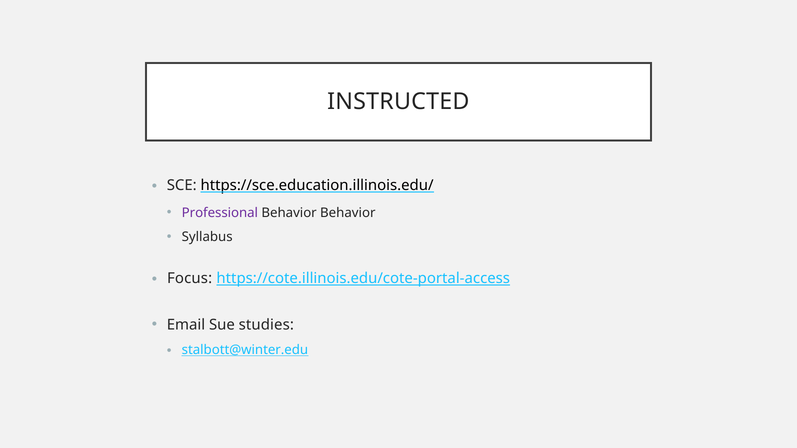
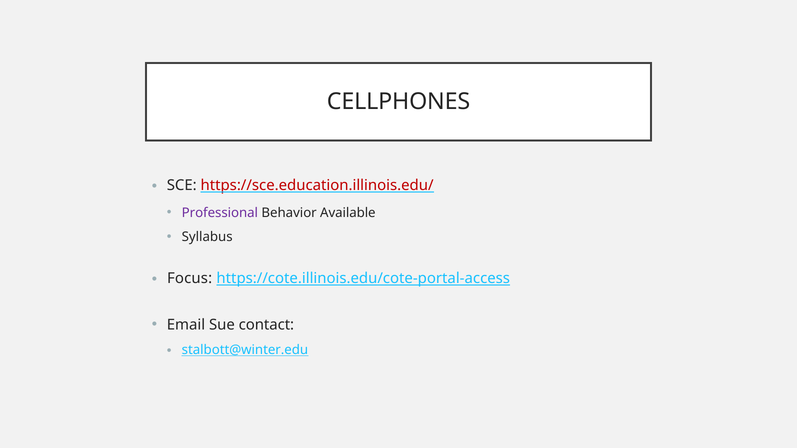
INSTRUCTED: INSTRUCTED -> CELLPHONES
https://sce.education.illinois.edu/ colour: black -> red
Behavior Behavior: Behavior -> Available
studies: studies -> contact
